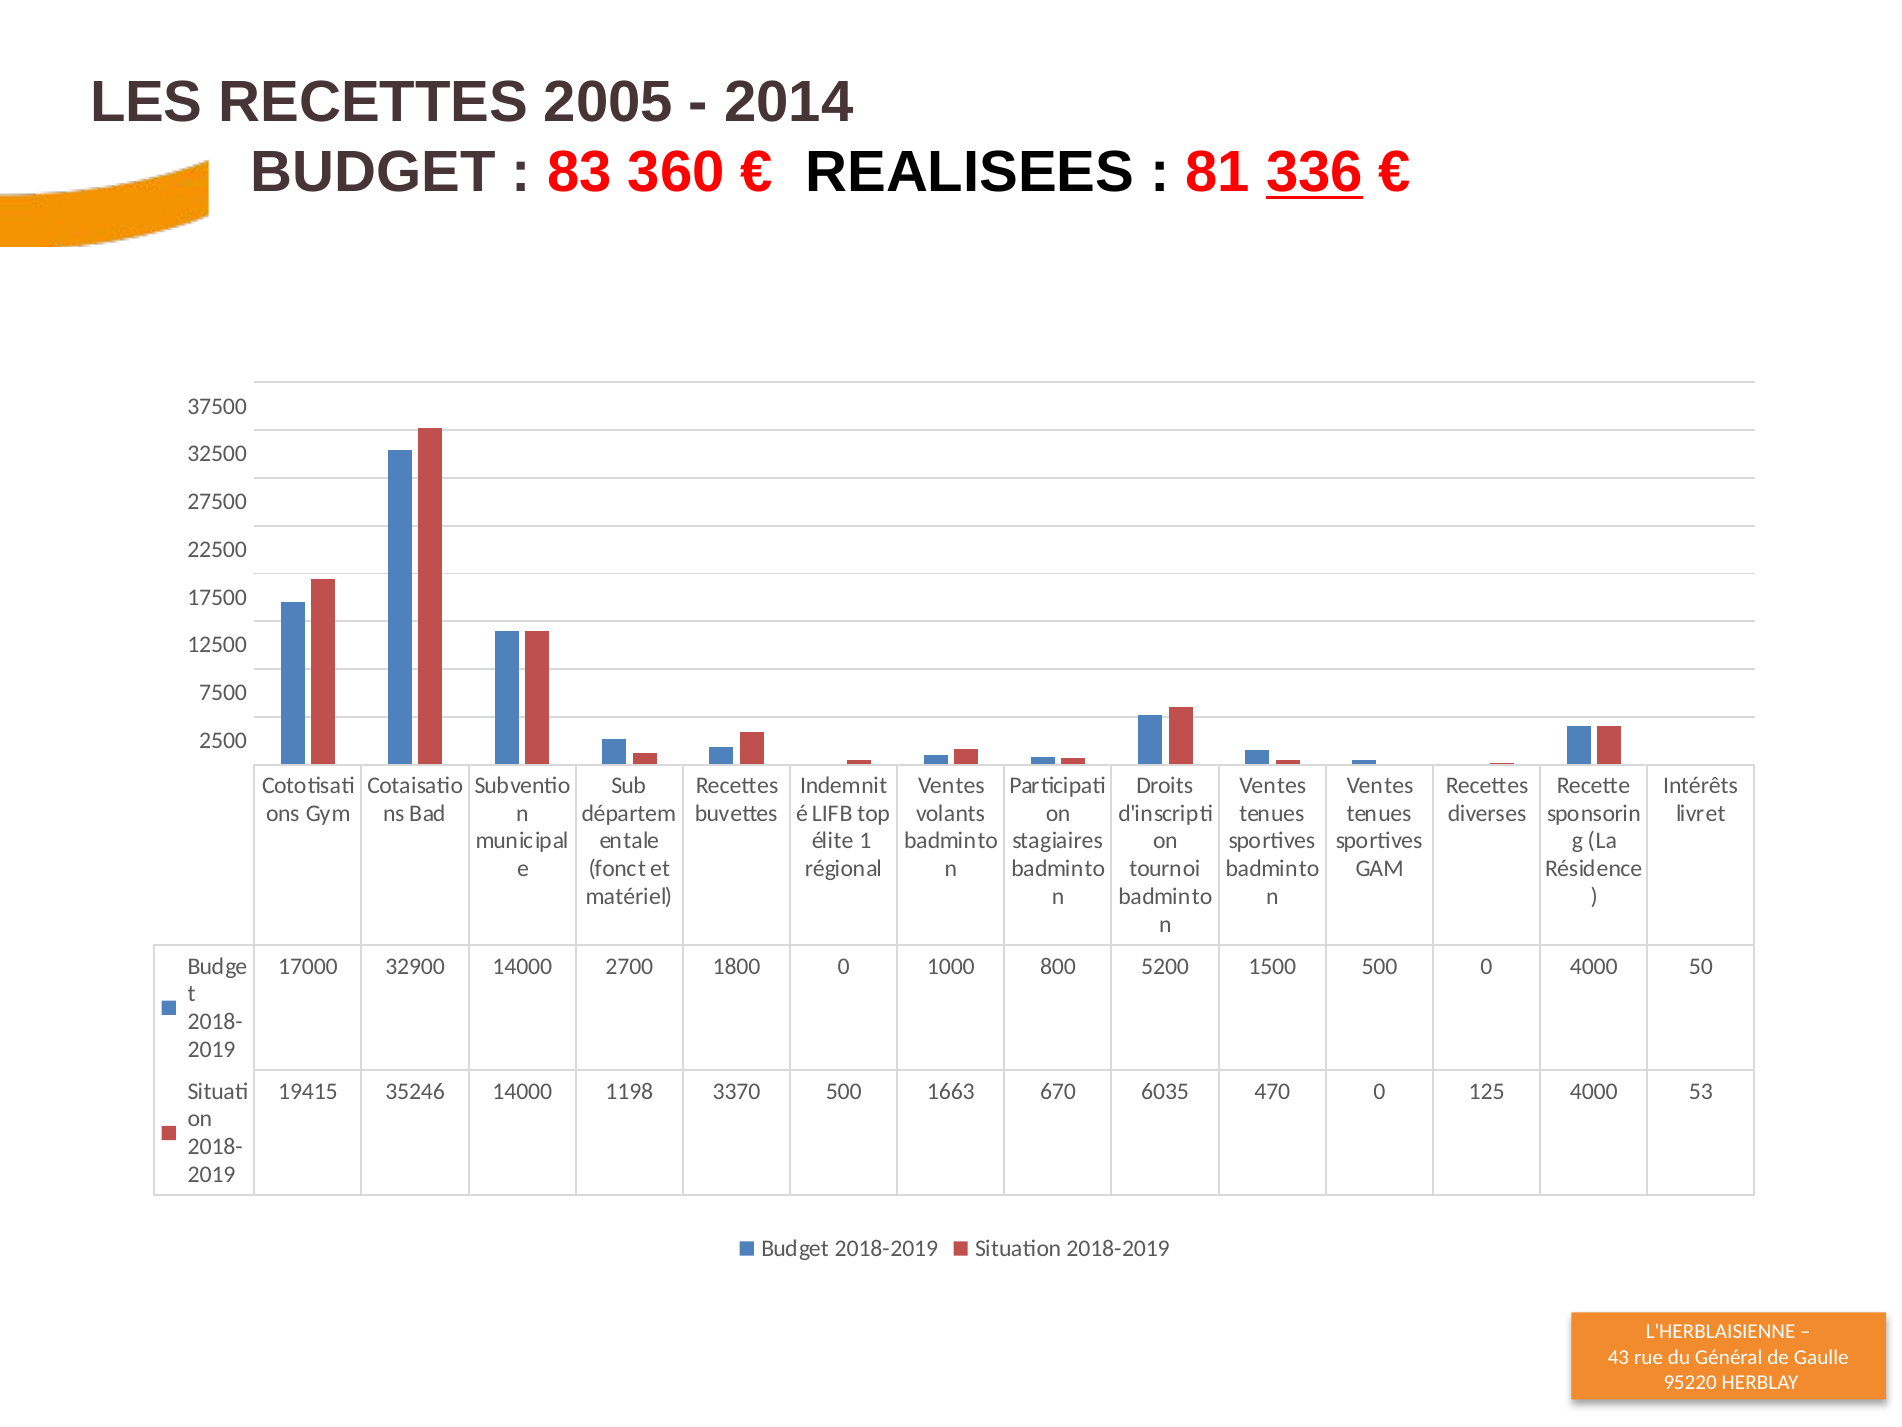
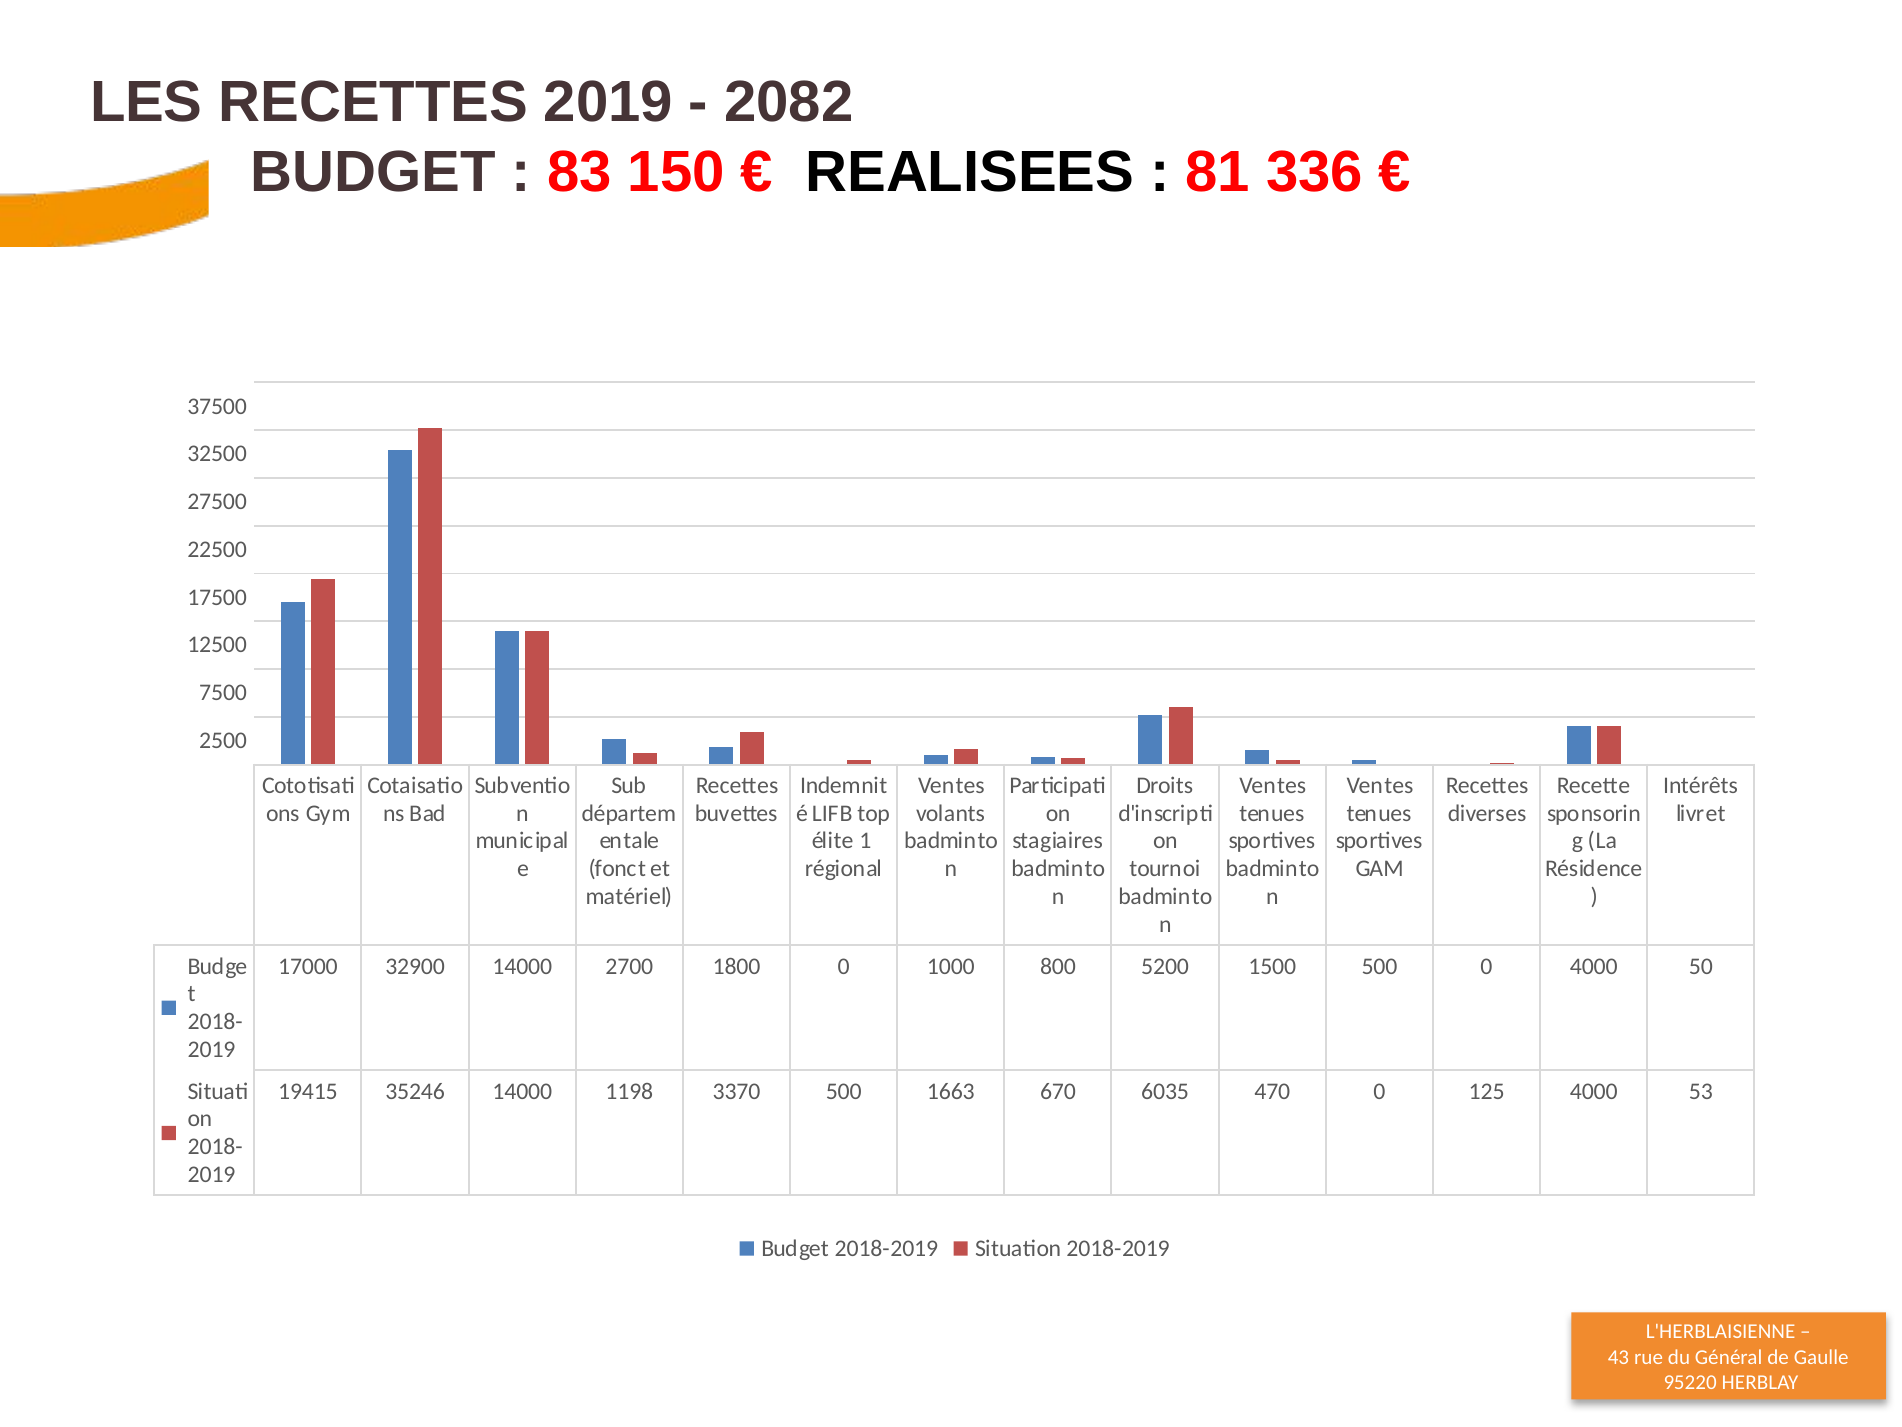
RECETTES 2005: 2005 -> 2019
2014: 2014 -> 2082
360: 360 -> 150
336 underline: present -> none
